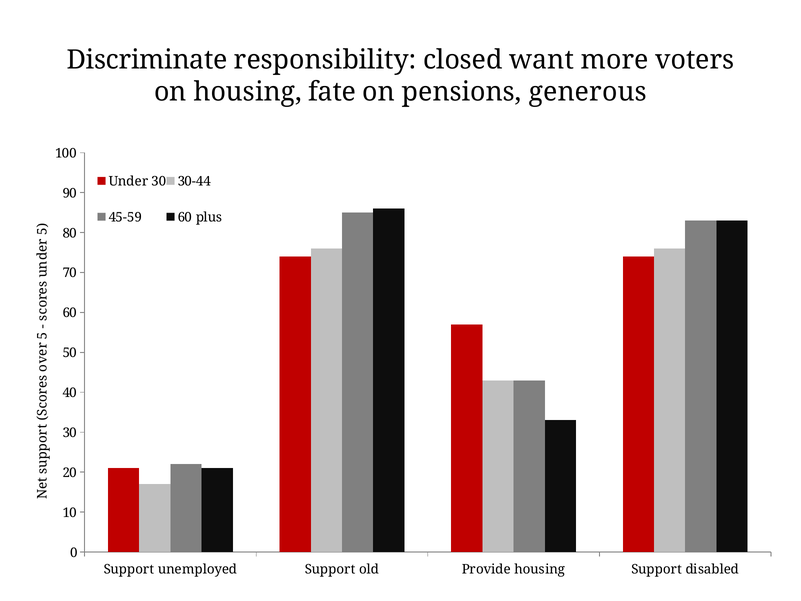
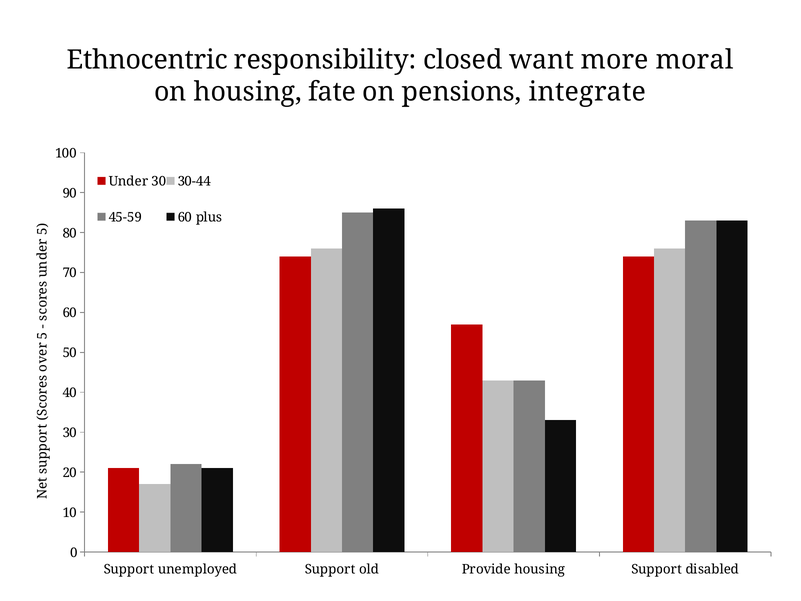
Discriminate: Discriminate -> Ethnocentric
voters: voters -> moral
generous: generous -> integrate
